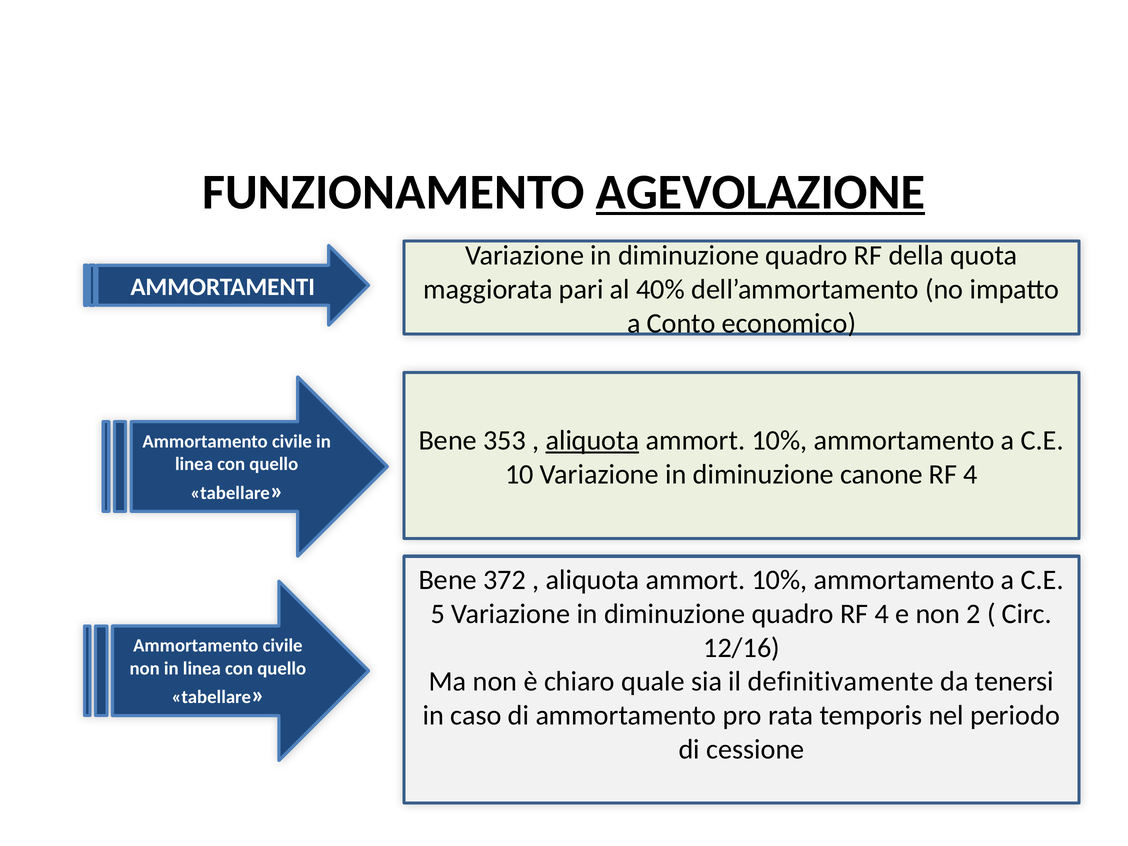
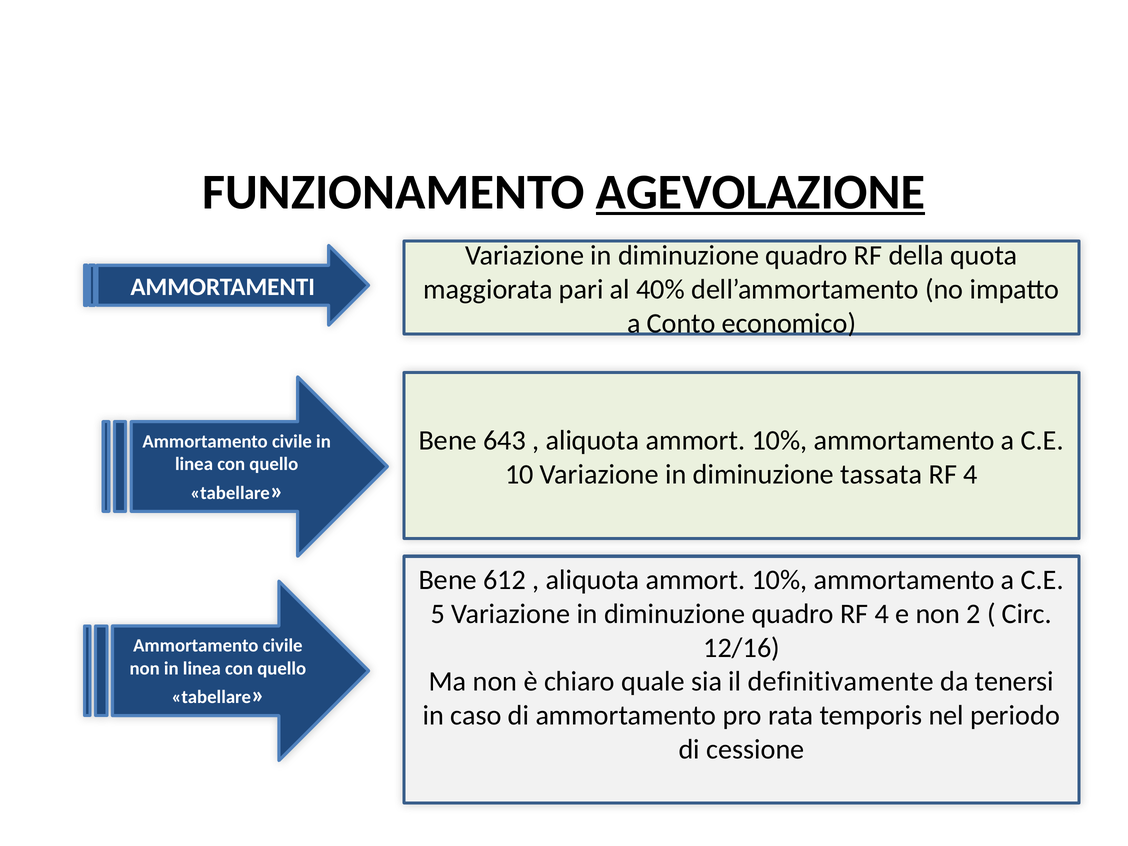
353: 353 -> 643
aliquota at (592, 440) underline: present -> none
canone: canone -> tassata
372: 372 -> 612
